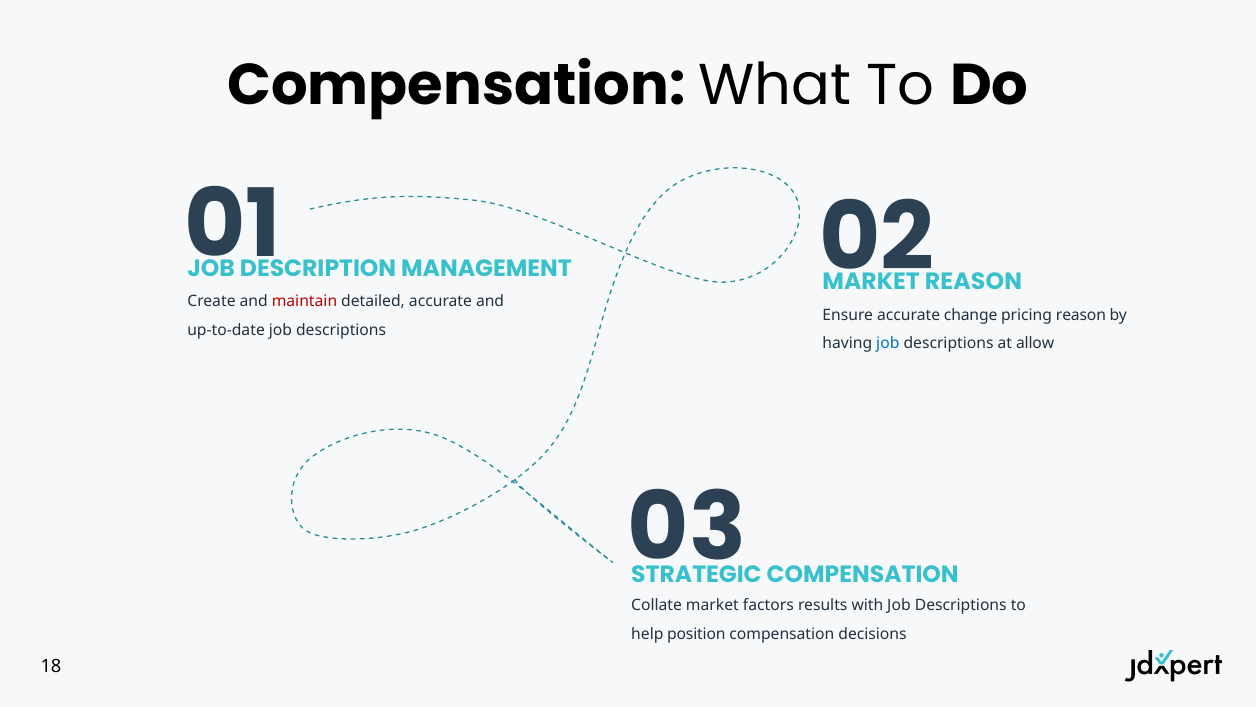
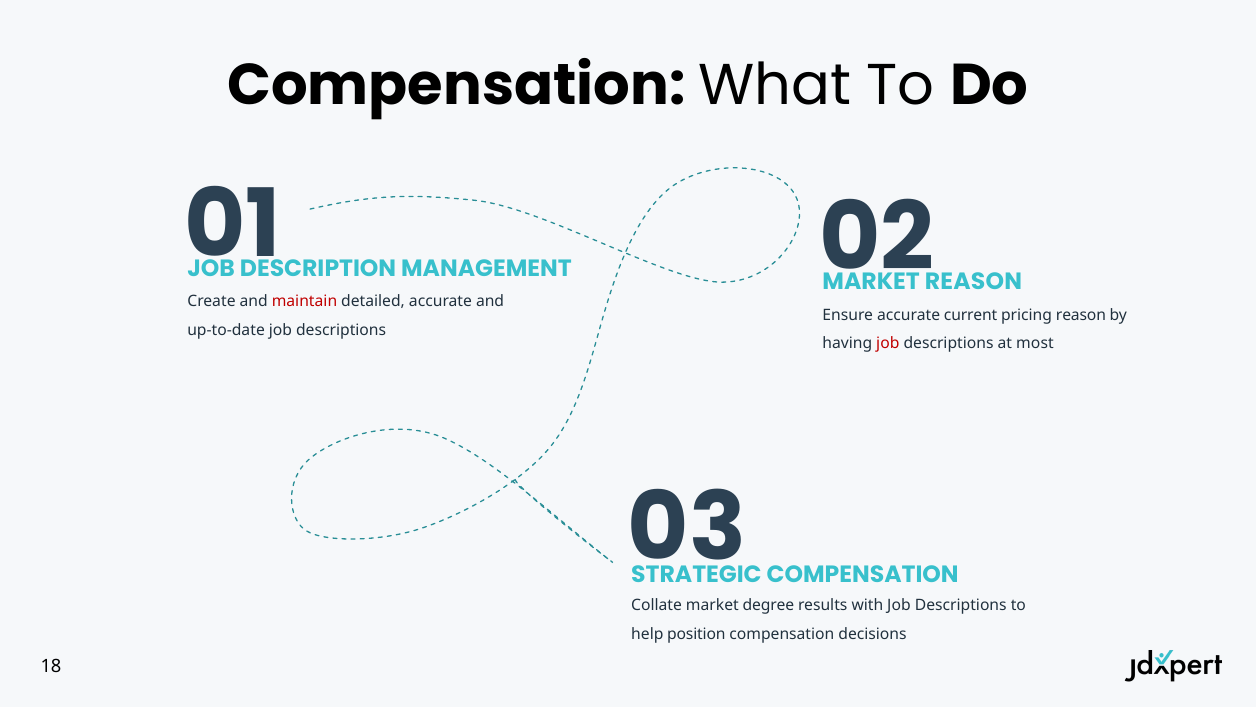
change: change -> current
job at (888, 343) colour: blue -> red
allow: allow -> most
factors: factors -> degree
